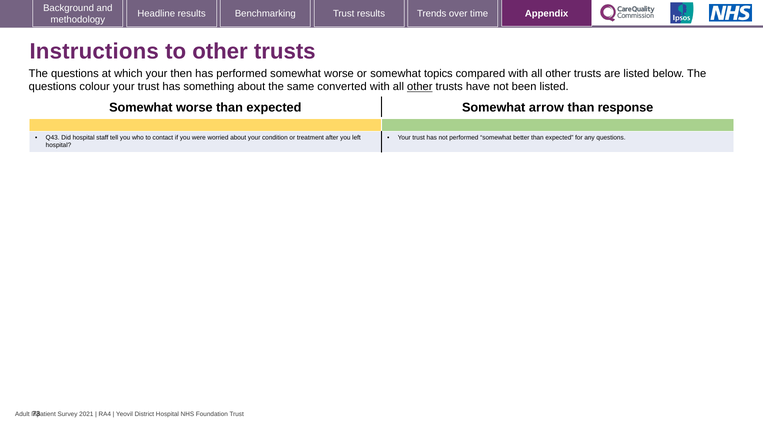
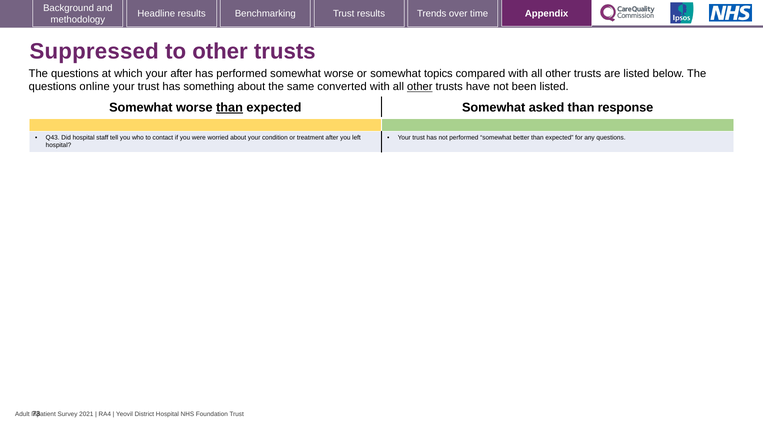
Instructions: Instructions -> Suppressed
your then: then -> after
colour: colour -> online
than at (230, 108) underline: none -> present
arrow: arrow -> asked
